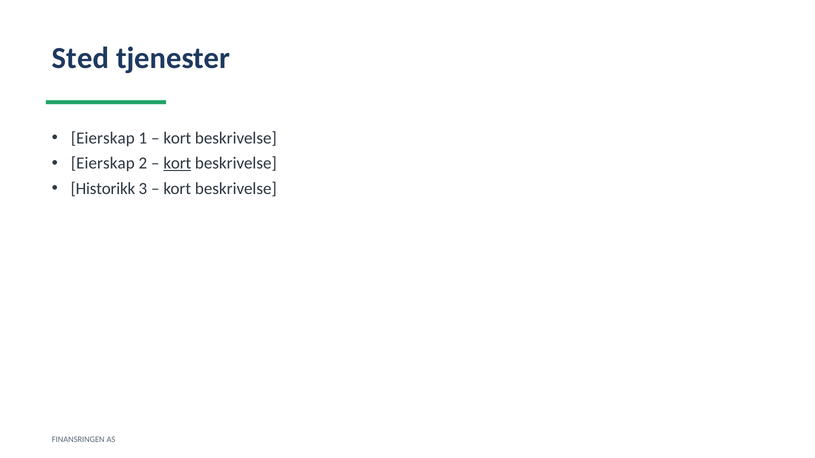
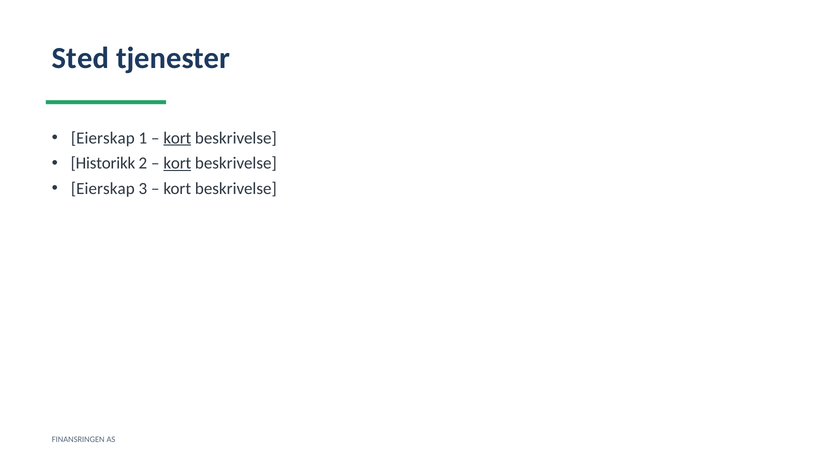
kort at (177, 138) underline: none -> present
Eierskap at (103, 164): Eierskap -> Historikk
Historikk at (103, 189): Historikk -> Eierskap
